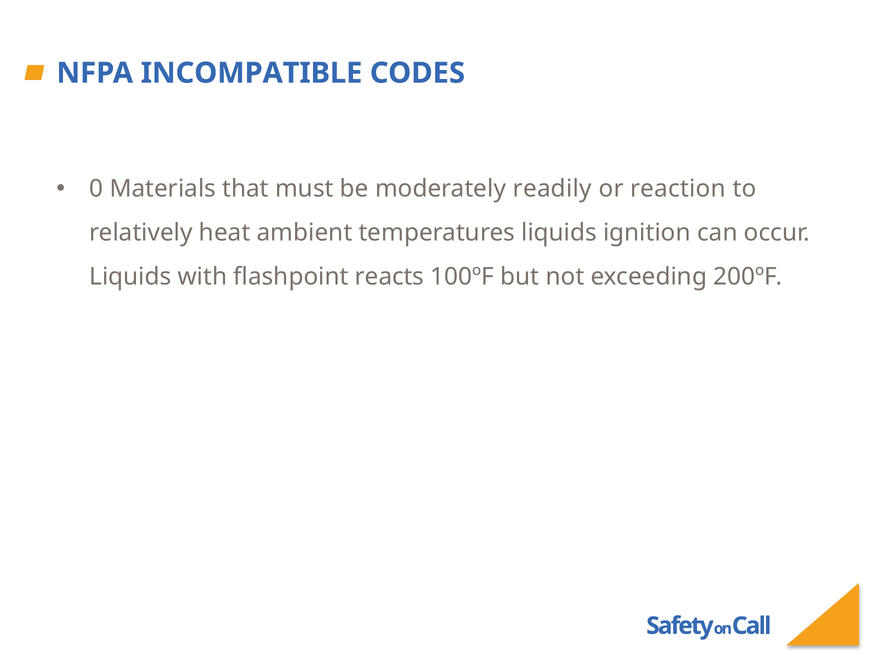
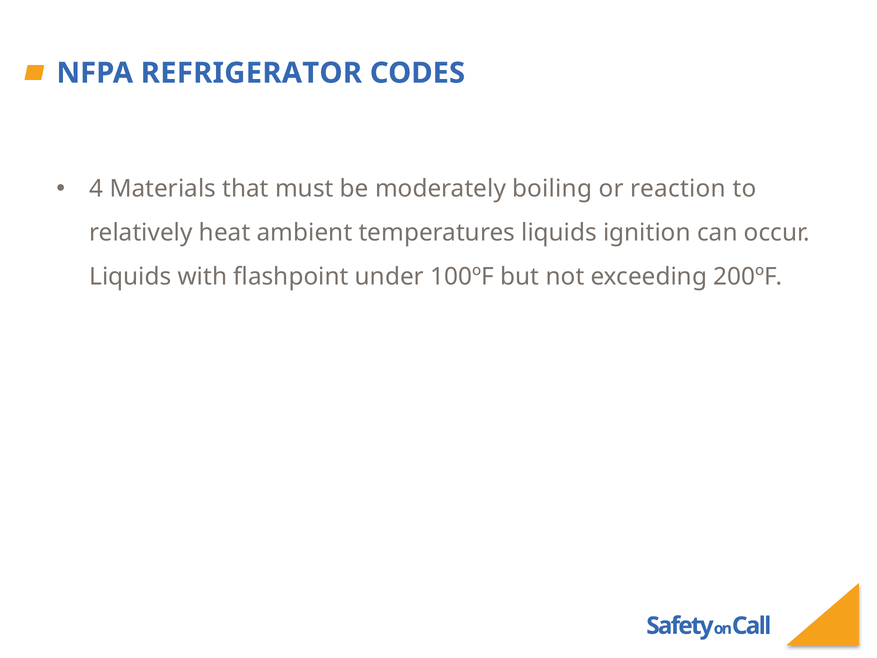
INCOMPATIBLE: INCOMPATIBLE -> REFRIGERATOR
0: 0 -> 4
readily: readily -> boiling
reacts: reacts -> under
